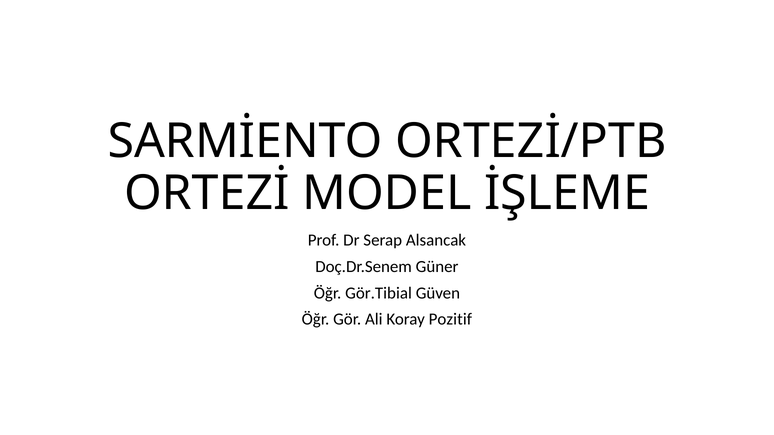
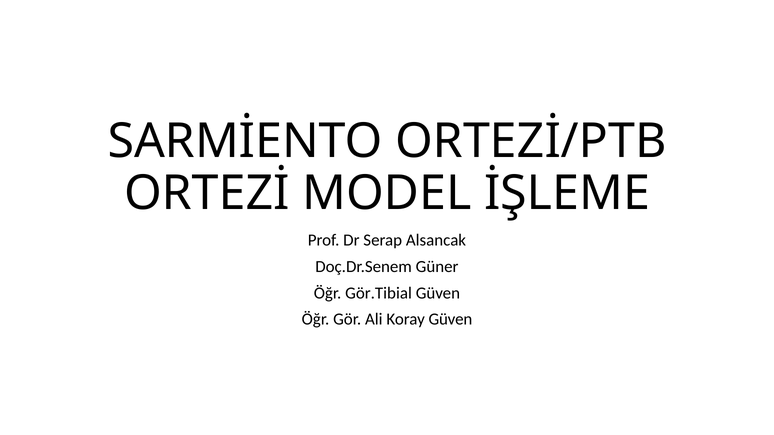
Koray Pozitif: Pozitif -> Güven
